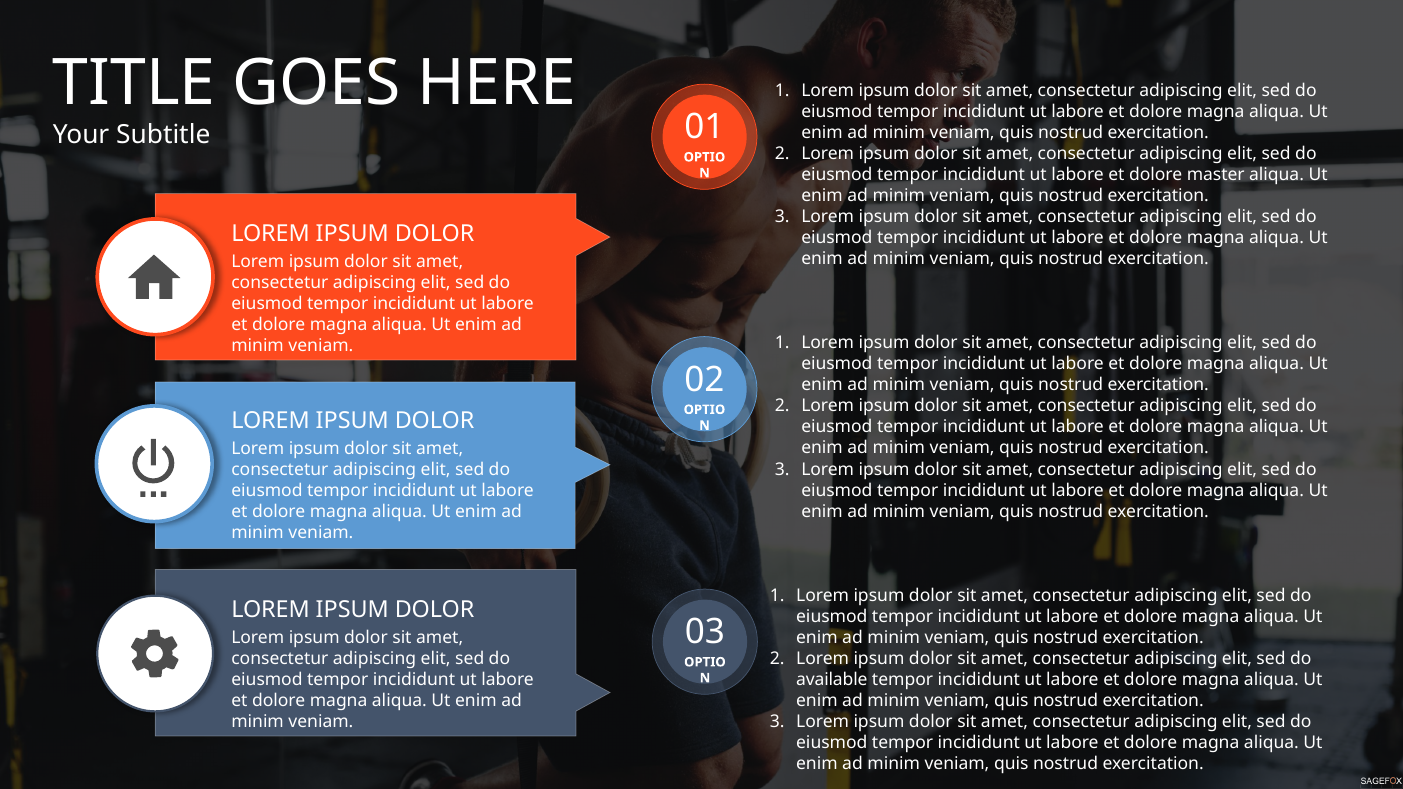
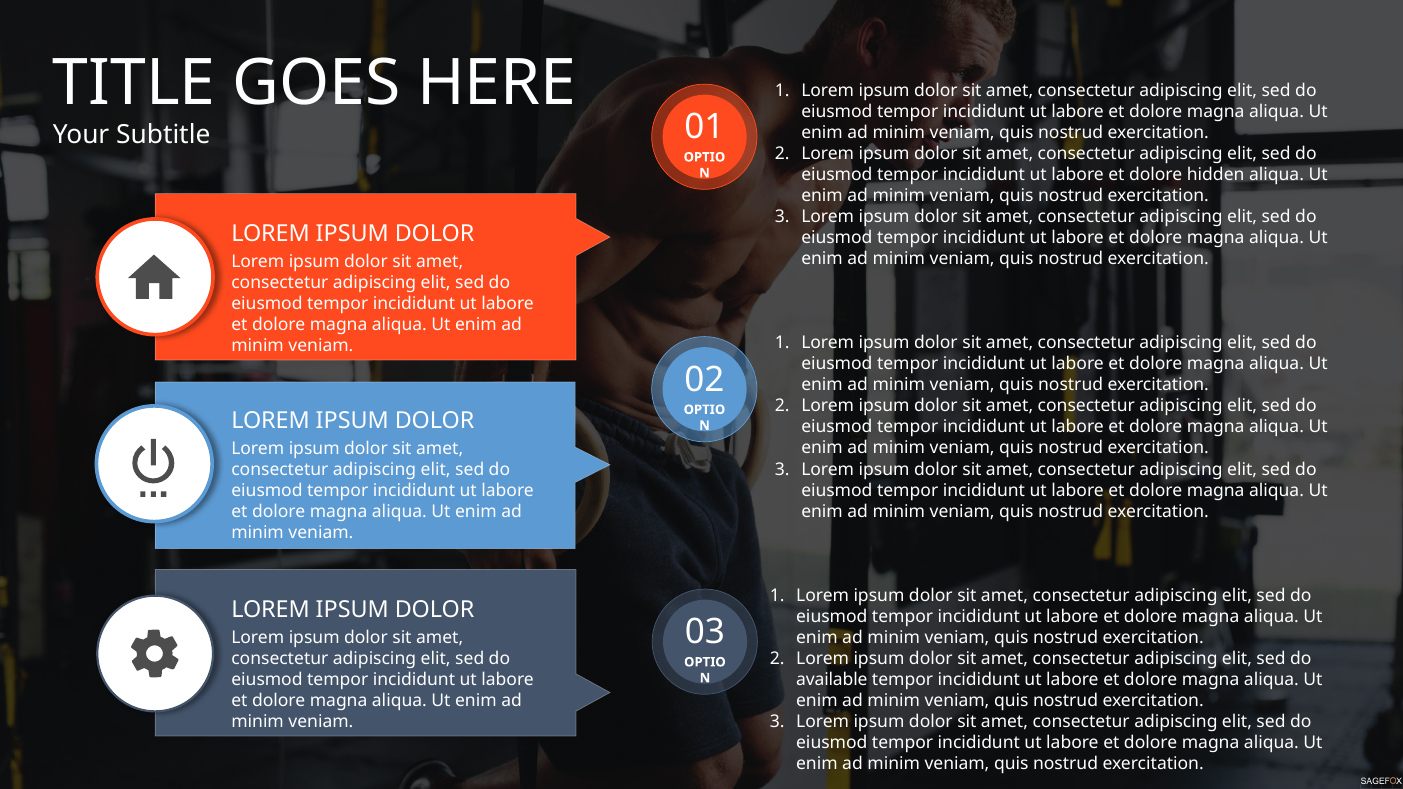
master: master -> hidden
